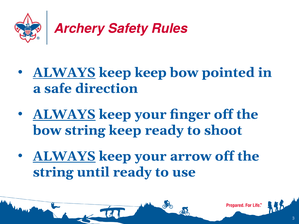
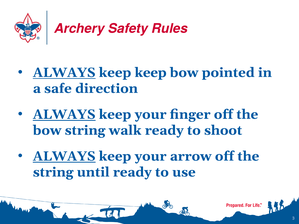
string keep: keep -> walk
